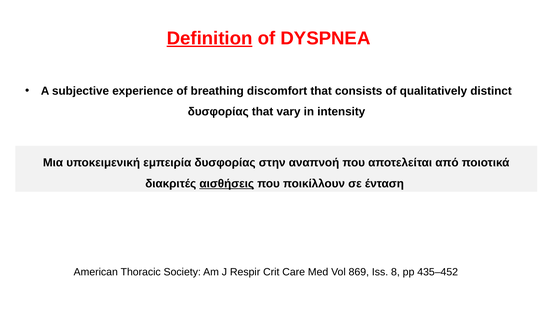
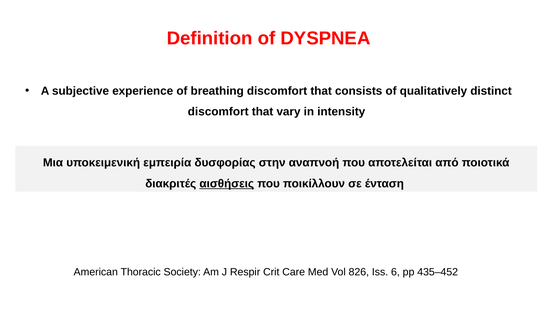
Definition underline: present -> none
δυσφορίας at (218, 112): δυσφορίας -> discomfort
869: 869 -> 826
8: 8 -> 6
